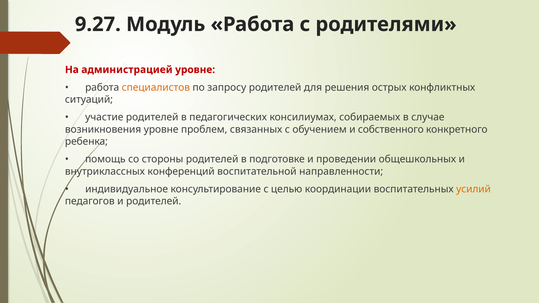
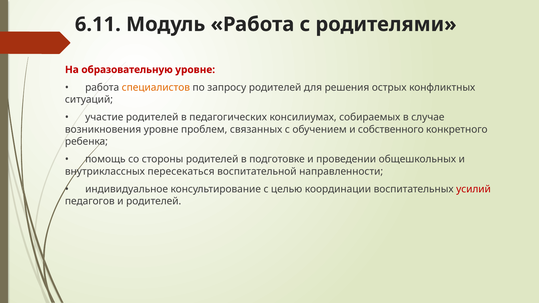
9.27: 9.27 -> 6.11
администрацией: администрацией -> образовательную
конференций: конференций -> пересекаться
усилий colour: orange -> red
